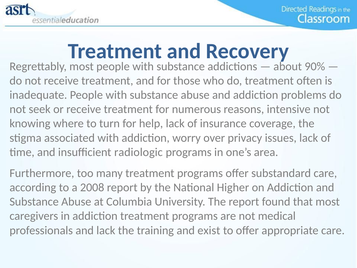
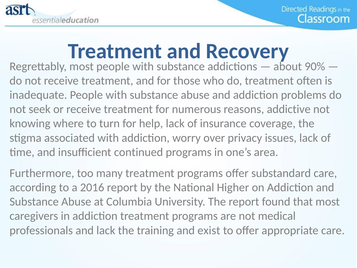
intensive: intensive -> addictive
radiologic: radiologic -> continued
2008: 2008 -> 2016
